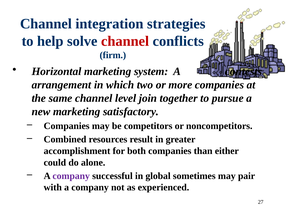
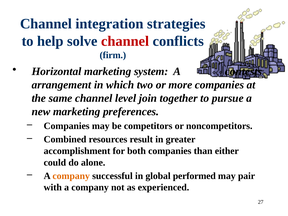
satisfactory: satisfactory -> preferences
company at (71, 176) colour: purple -> orange
sometimes: sometimes -> performed
